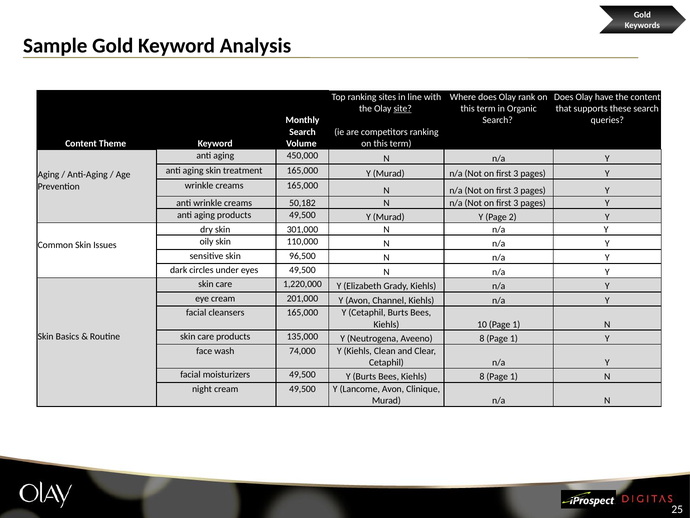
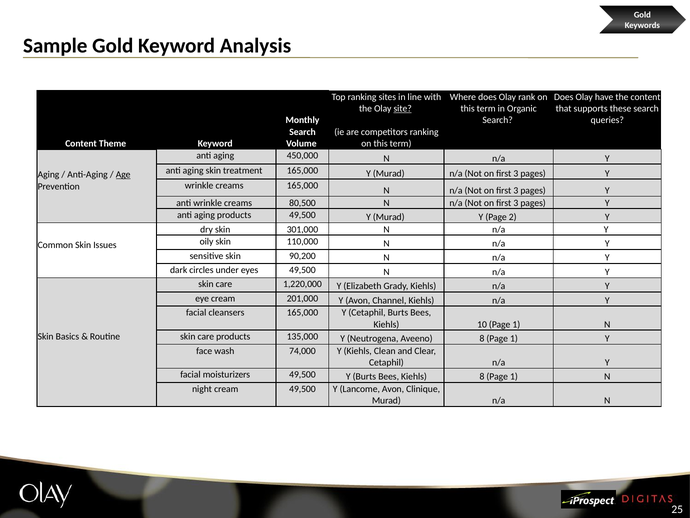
Age underline: none -> present
50,182: 50,182 -> 80,500
96,500: 96,500 -> 90,200
